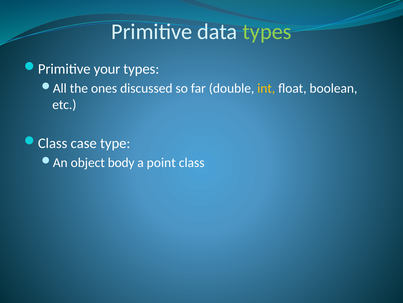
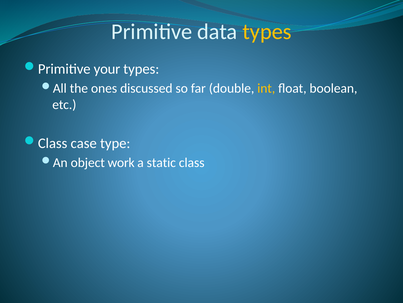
types at (267, 32) colour: light green -> yellow
body: body -> work
point: point -> static
